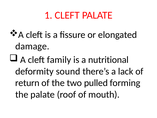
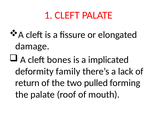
family: family -> bones
nutritional: nutritional -> implicated
sound: sound -> family
